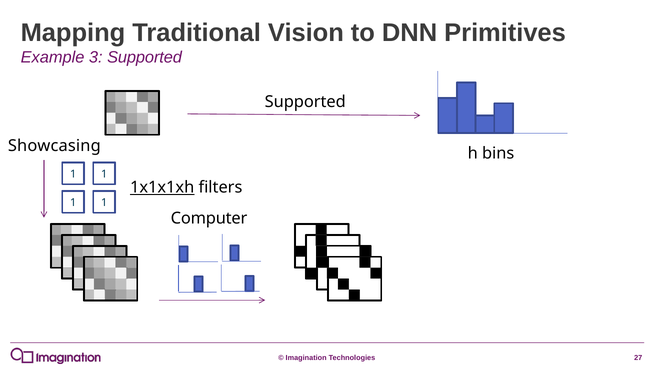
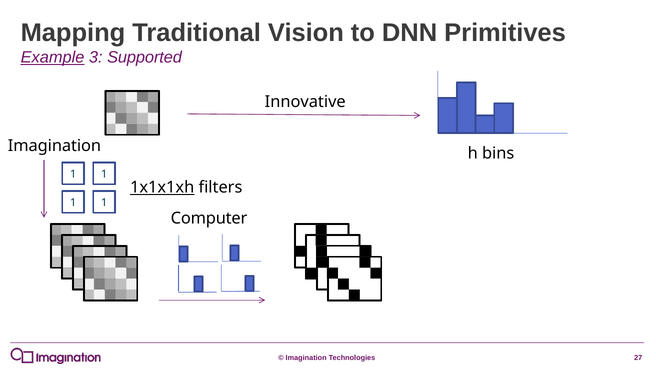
Example underline: none -> present
Supported at (305, 102): Supported -> Innovative
Showcasing at (54, 146): Showcasing -> Imagination
